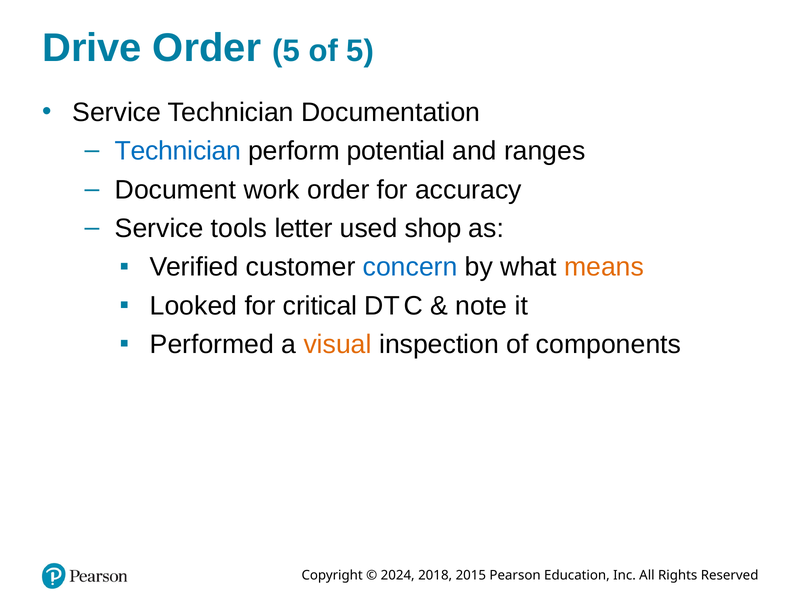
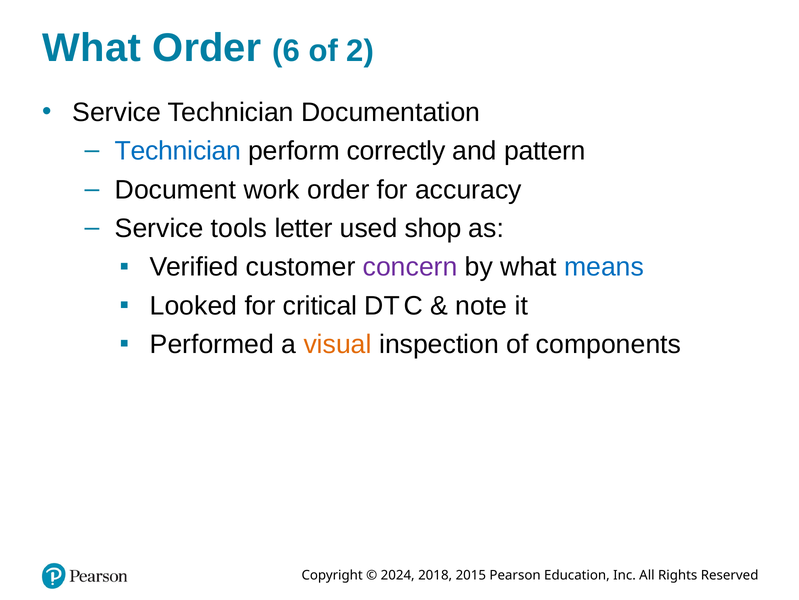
Drive at (92, 48): Drive -> What
Order 5: 5 -> 6
of 5: 5 -> 2
potential: potential -> correctly
ranges: ranges -> pattern
concern colour: blue -> purple
means colour: orange -> blue
